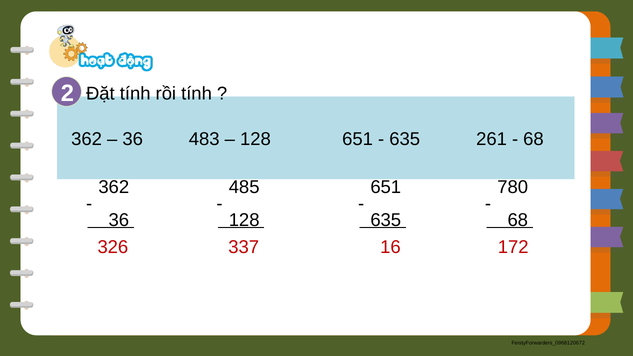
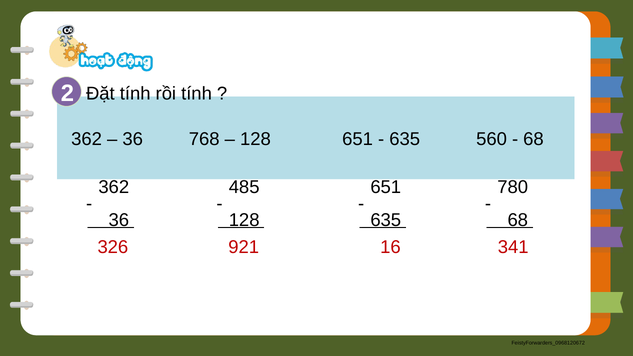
483: 483 -> 768
261: 261 -> 560
337: 337 -> 921
172: 172 -> 341
